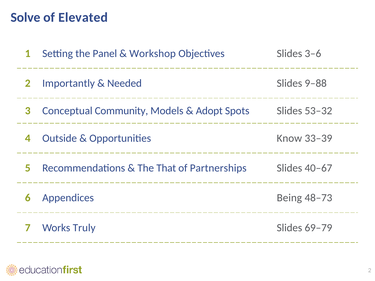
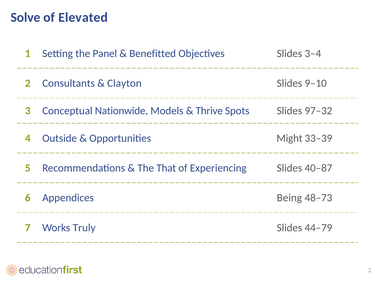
Workshop: Workshop -> Benefitted
3–6: 3–6 -> 3–4
Importantly: Importantly -> Consultants
Needed: Needed -> Clayton
9–88: 9–88 -> 9–10
Community: Community -> Nationwide
Adopt: Adopt -> Thrive
53–32: 53–32 -> 97–32
Know: Know -> Might
Partnerships: Partnerships -> Experiencing
40–67: 40–67 -> 40–87
69–79: 69–79 -> 44–79
